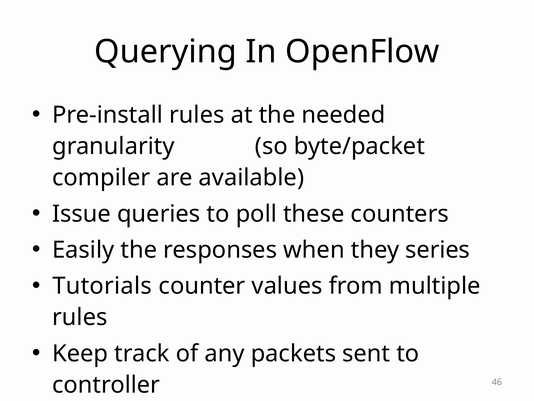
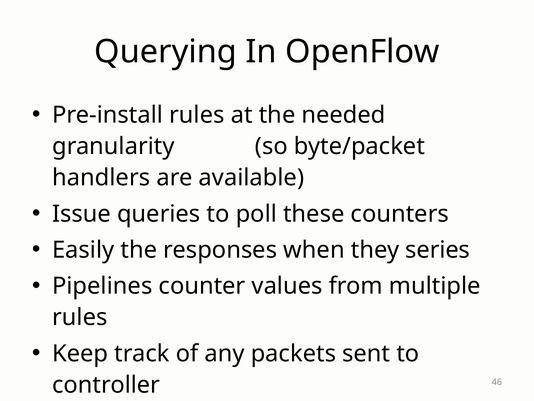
compiler: compiler -> handlers
Tutorials: Tutorials -> Pipelines
